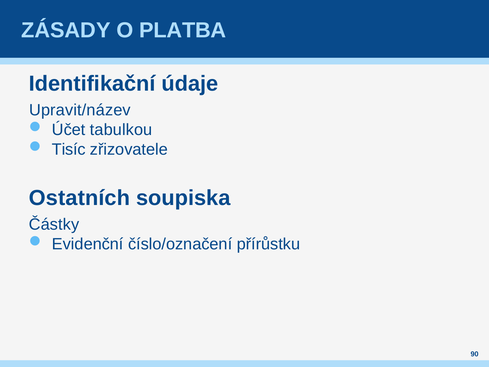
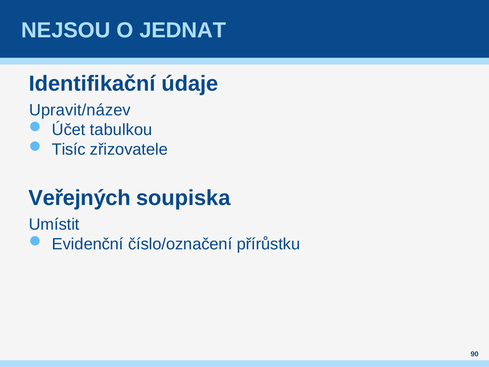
ZÁSADY: ZÁSADY -> NEJSOU
PLATBA: PLATBA -> JEDNAT
Ostatních: Ostatních -> Veřejných
Částky: Částky -> Umístit
